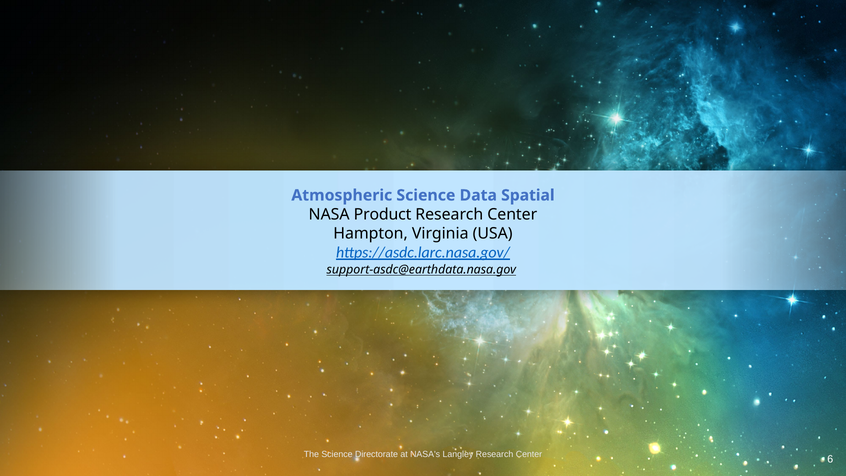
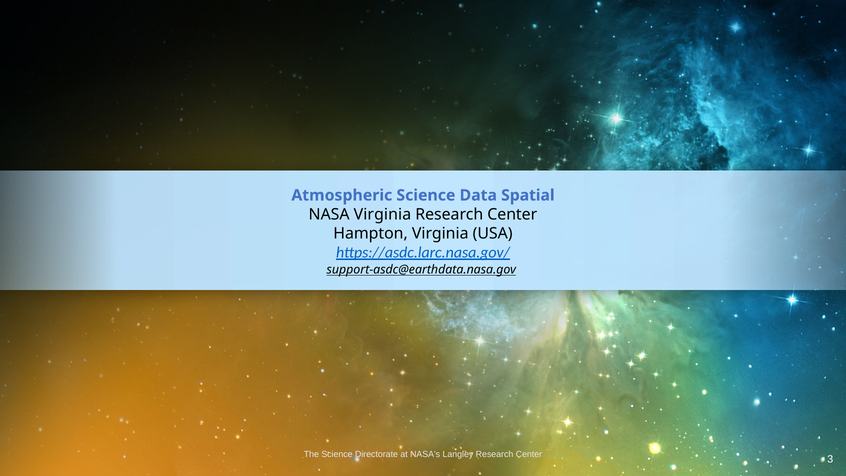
NASA Product: Product -> Virginia
6: 6 -> 3
